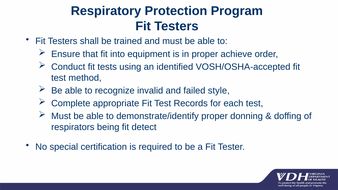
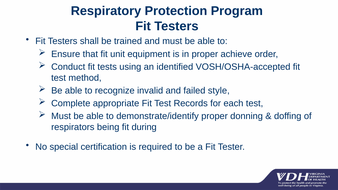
into: into -> unit
detect: detect -> during
